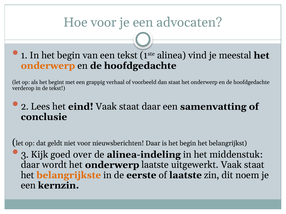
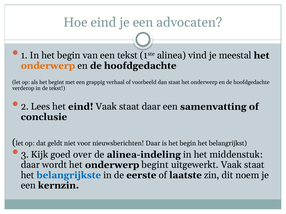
Hoe voor: voor -> eind
onderwerp laatste: laatste -> begint
belangrijkste colour: orange -> blue
